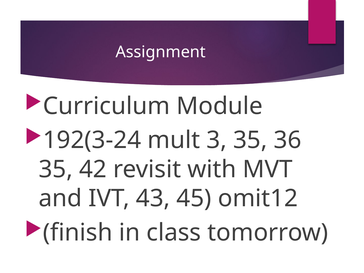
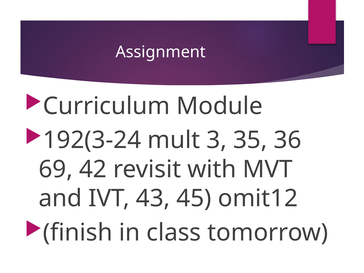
35 at (56, 169): 35 -> 69
